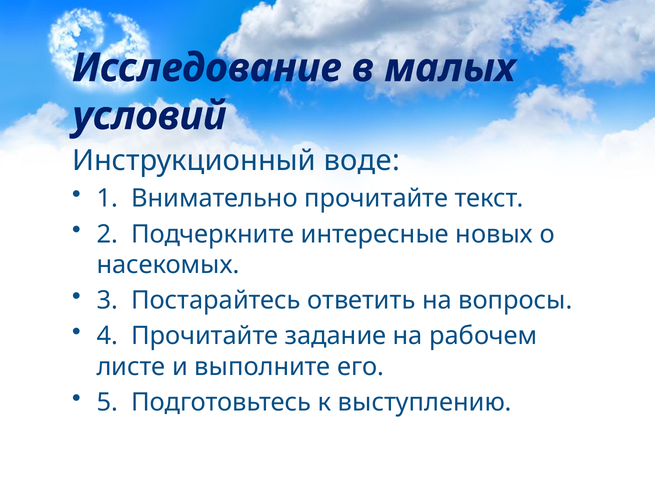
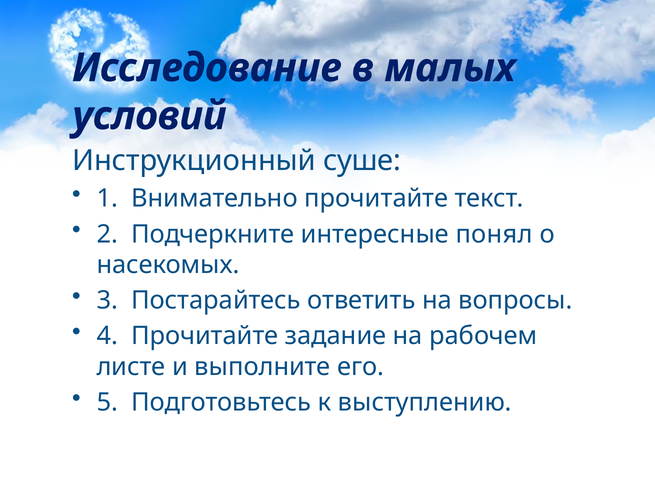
воде: воде -> суше
новых: новых -> понял
